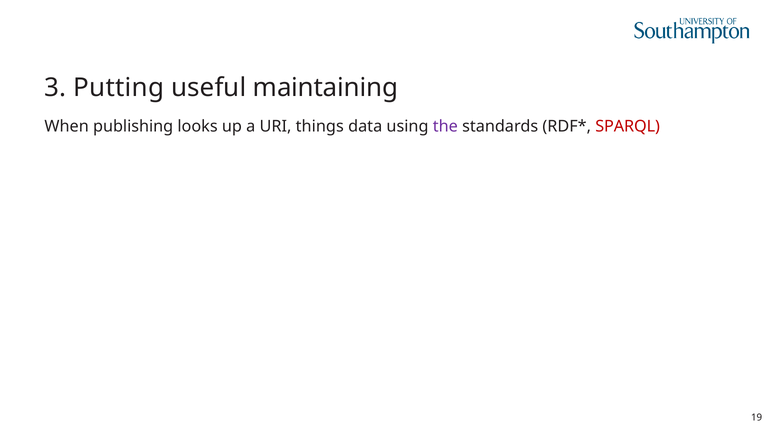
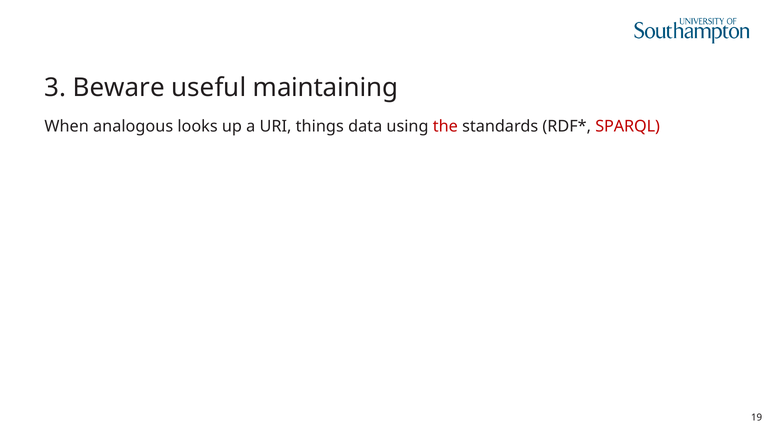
Putting: Putting -> Beware
publishing: publishing -> analogous
the colour: purple -> red
